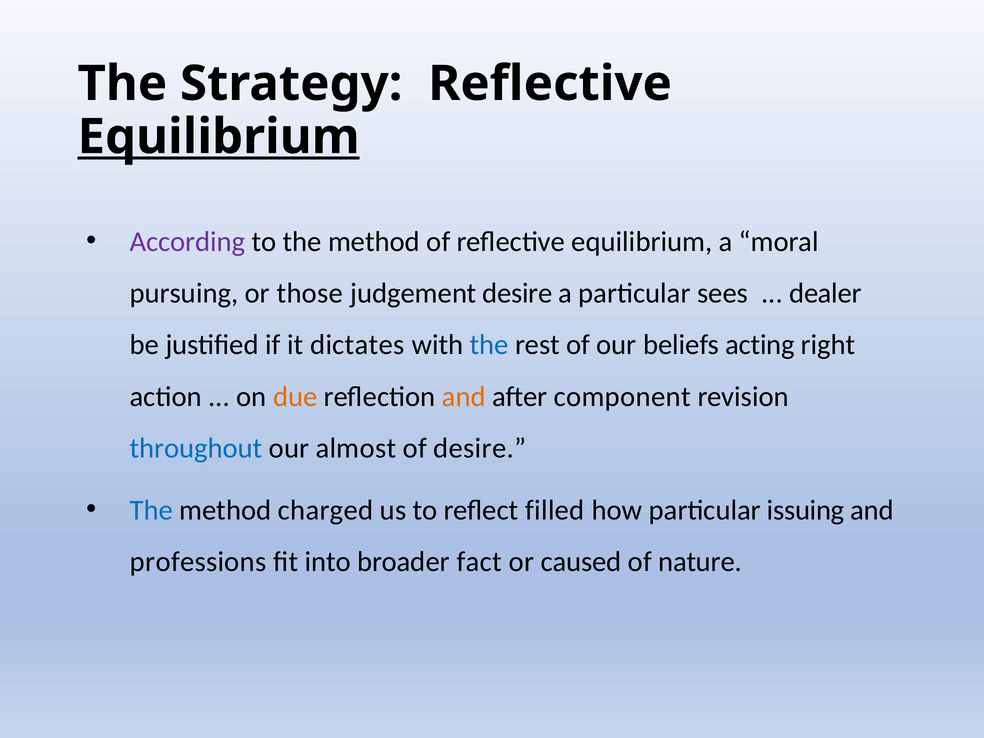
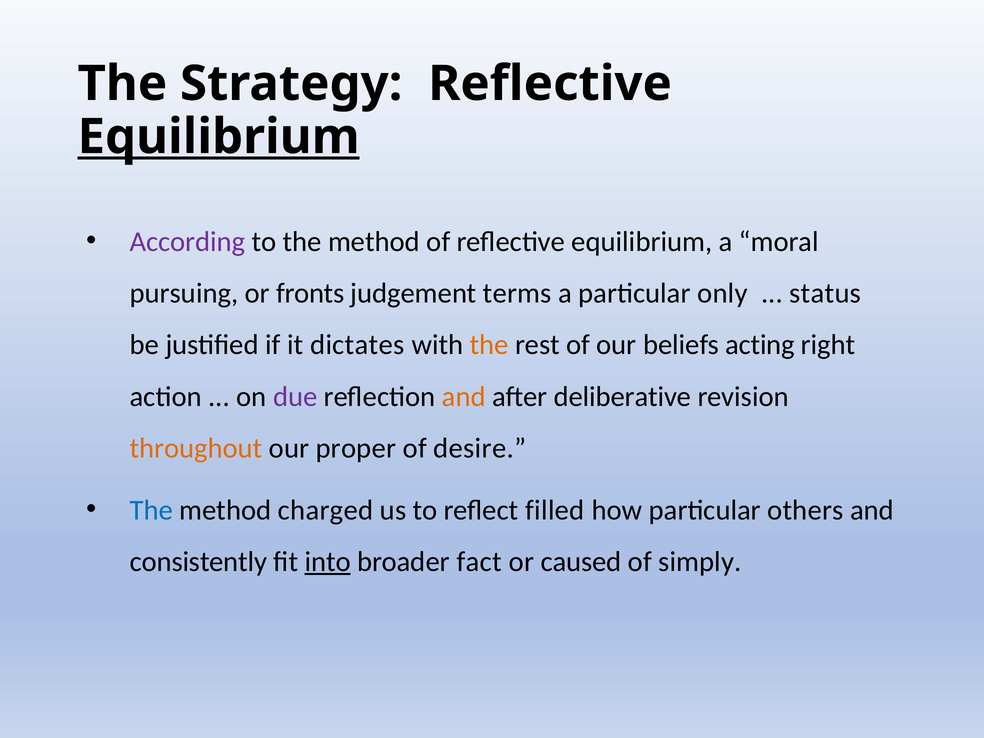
those: those -> fronts
judgement desire: desire -> terms
sees: sees -> only
dealer: dealer -> status
the at (489, 345) colour: blue -> orange
due colour: orange -> purple
component: component -> deliberative
throughout colour: blue -> orange
almost: almost -> proper
issuing: issuing -> others
professions: professions -> consistently
into underline: none -> present
nature: nature -> simply
